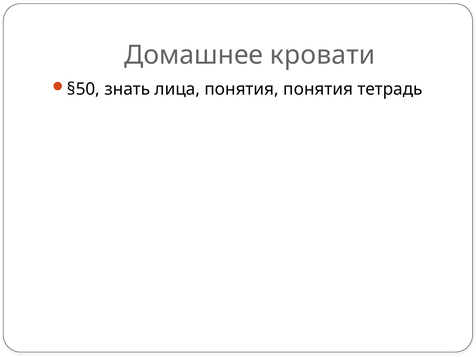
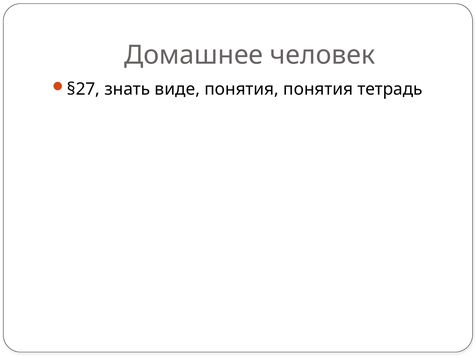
кровати: кровати -> человек
§50: §50 -> §27
лица: лица -> виде
